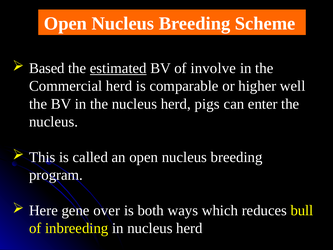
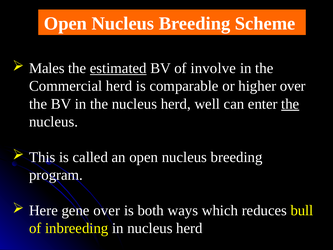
Based: Based -> Males
higher well: well -> over
pigs: pigs -> well
the at (290, 104) underline: none -> present
